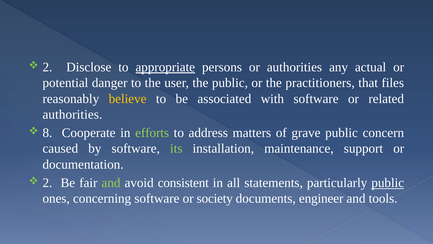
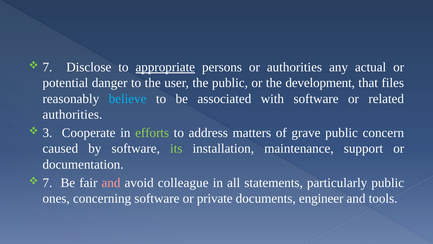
2 at (47, 67): 2 -> 7
practitioners: practitioners -> development
believe colour: yellow -> light blue
8: 8 -> 3
2 at (47, 183): 2 -> 7
and at (111, 183) colour: light green -> pink
consistent: consistent -> colleague
public at (388, 183) underline: present -> none
society: society -> private
